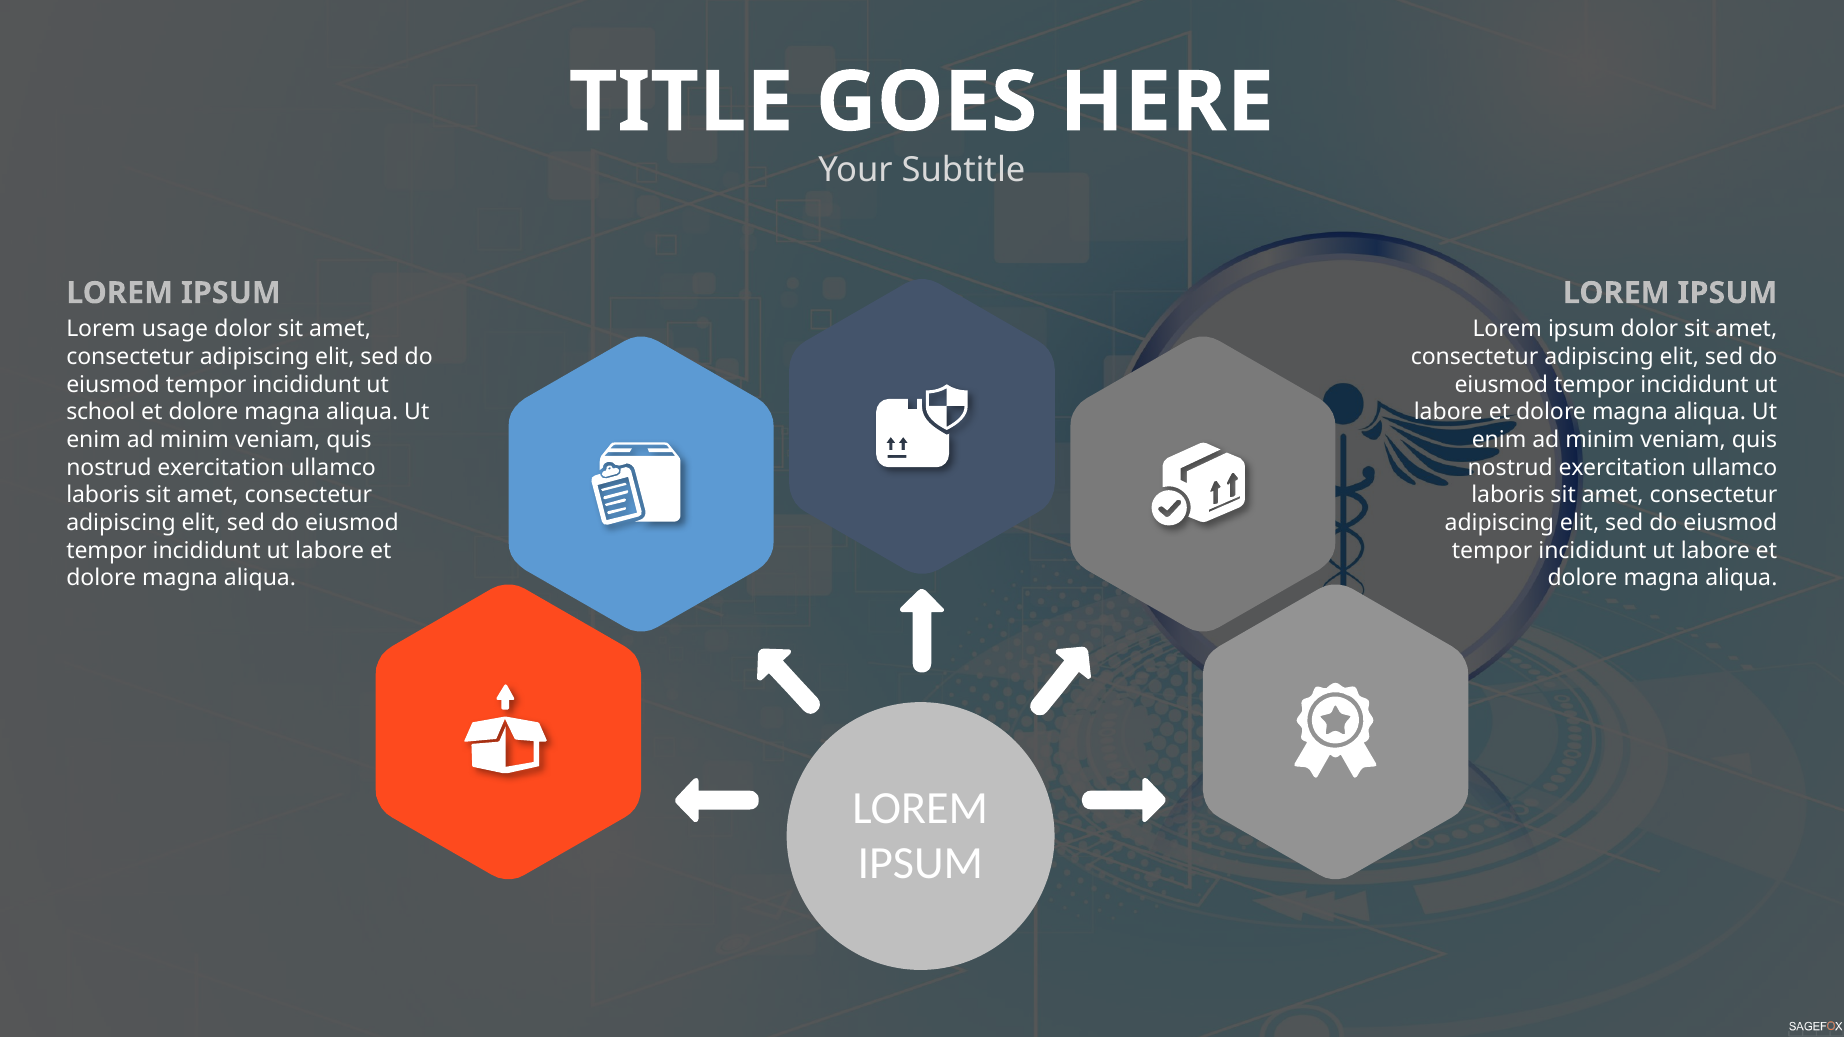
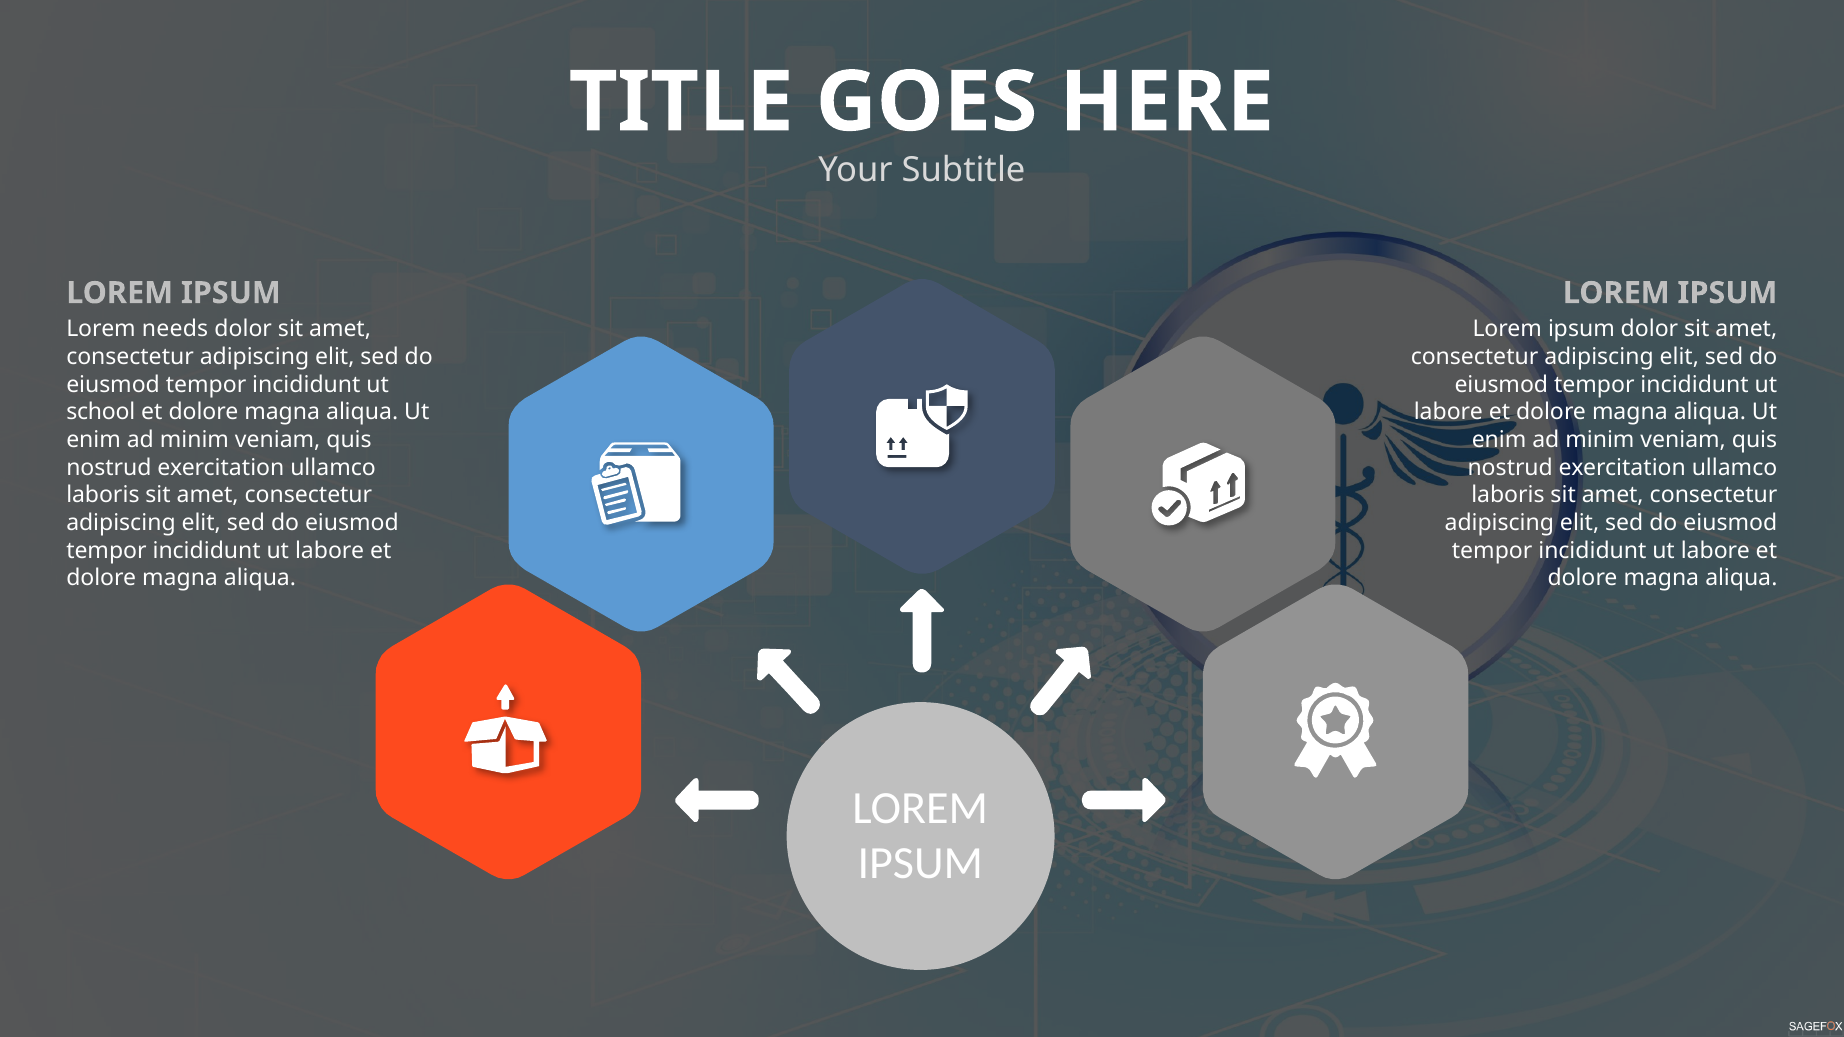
usage: usage -> needs
